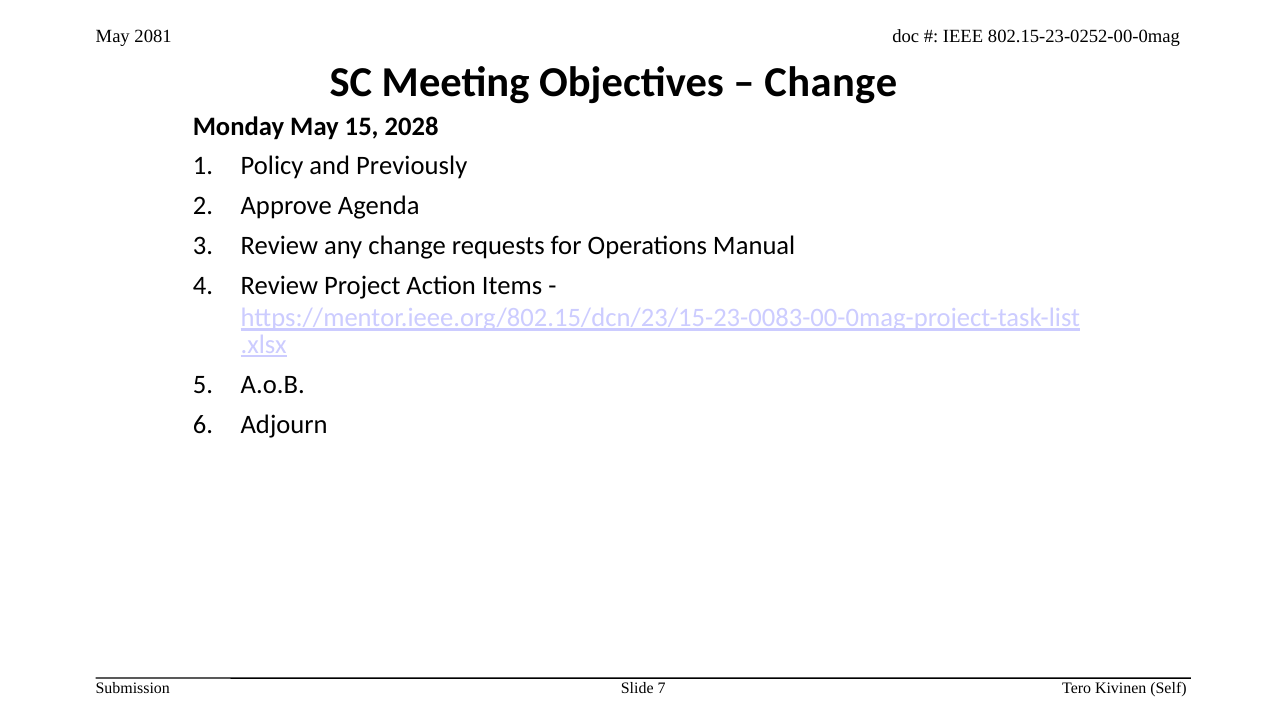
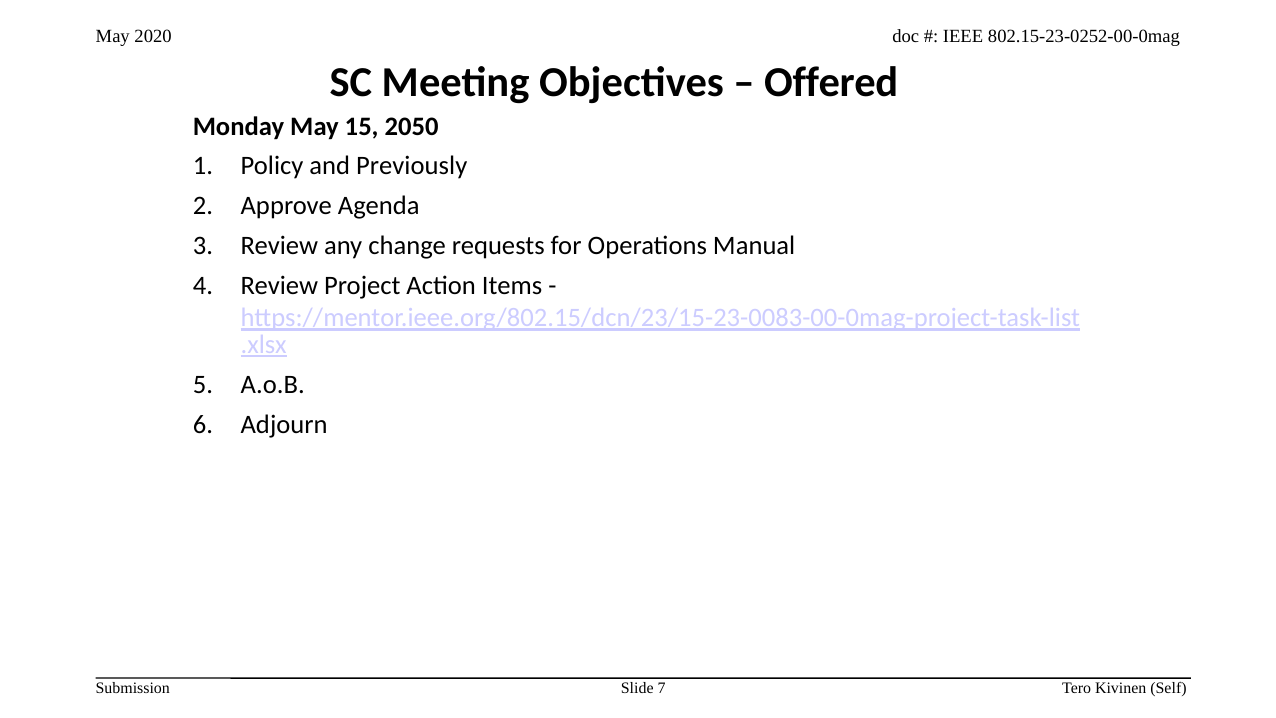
2081: 2081 -> 2020
Change at (831, 83): Change -> Offered
2028: 2028 -> 2050
